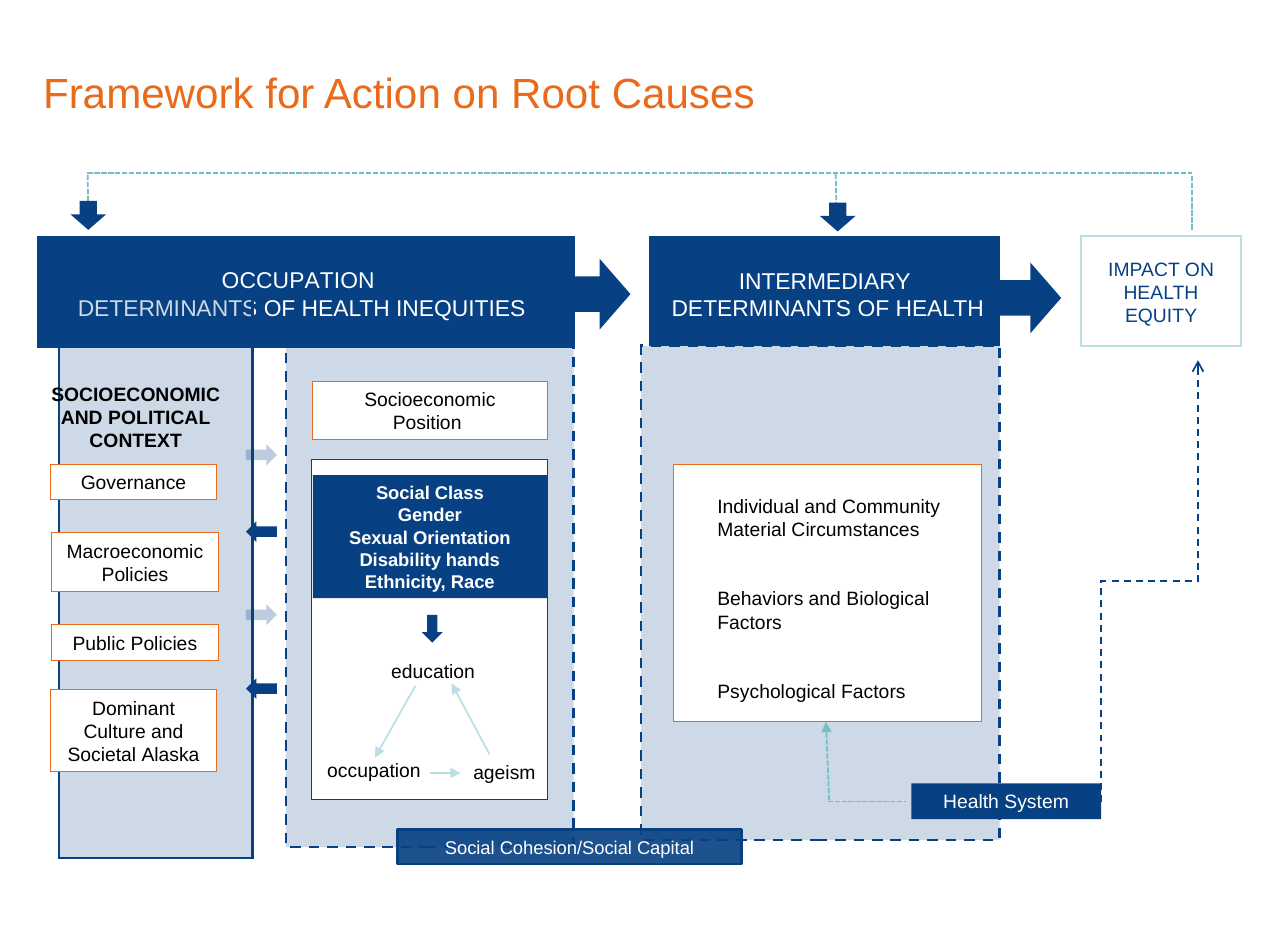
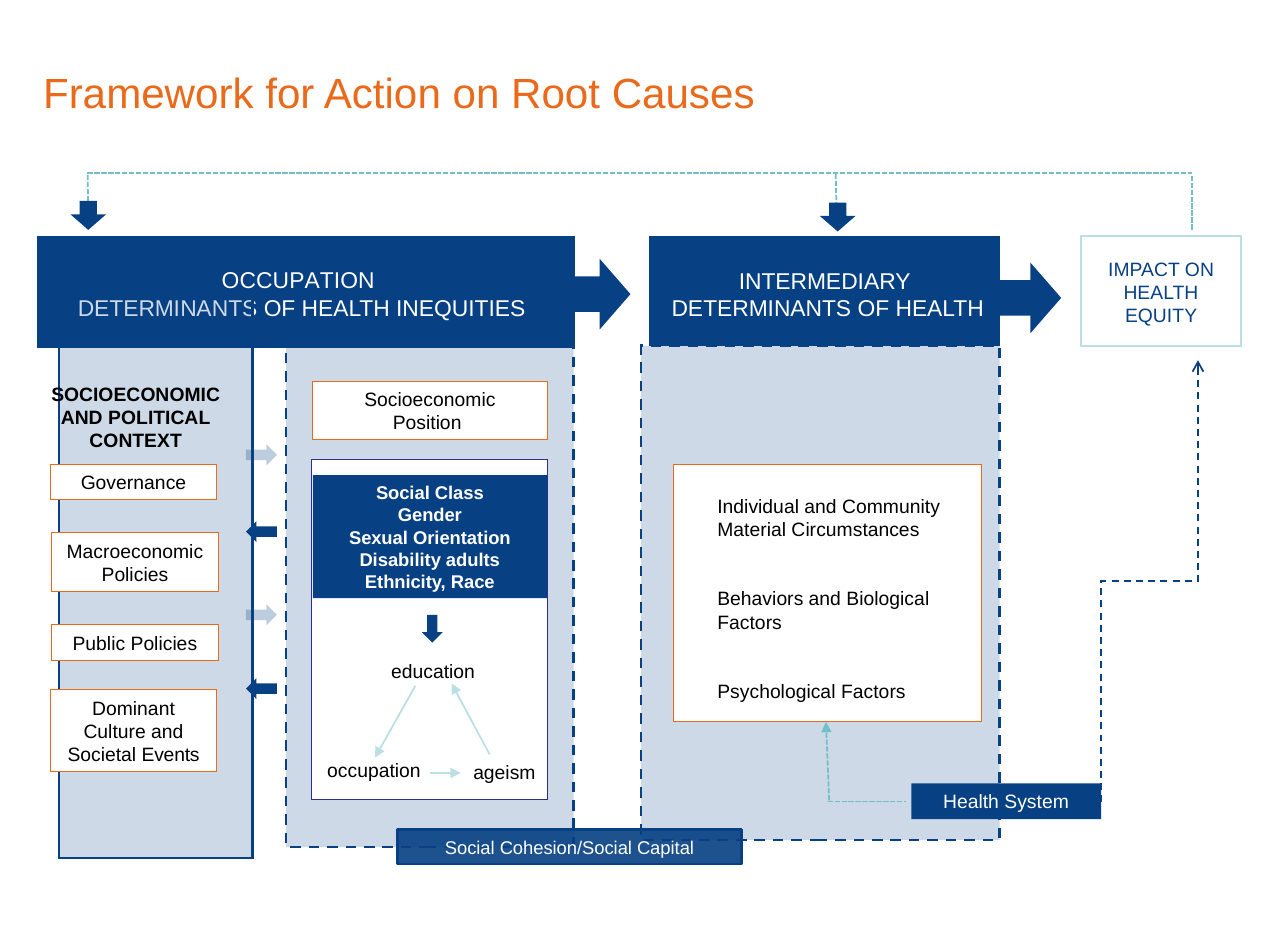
hands: hands -> adults
Alaska: Alaska -> Events
